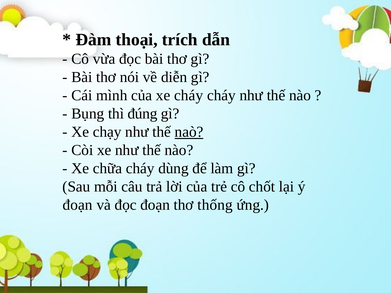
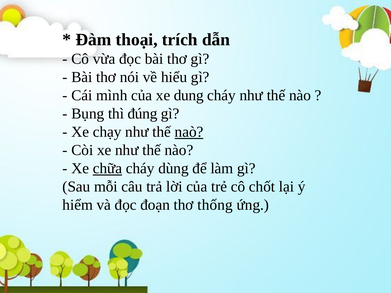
diễn: diễn -> hiểu
xe cháy: cháy -> dung
chữa underline: none -> present
đoạn at (78, 205): đoạn -> hiểm
